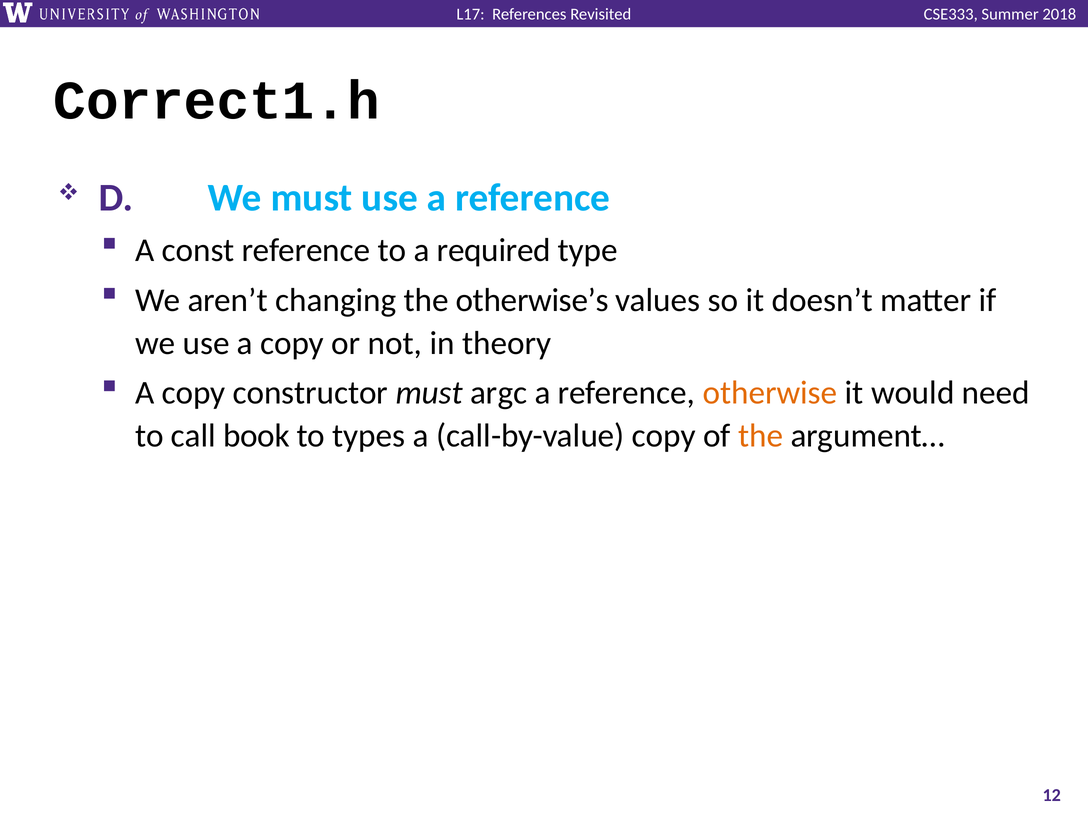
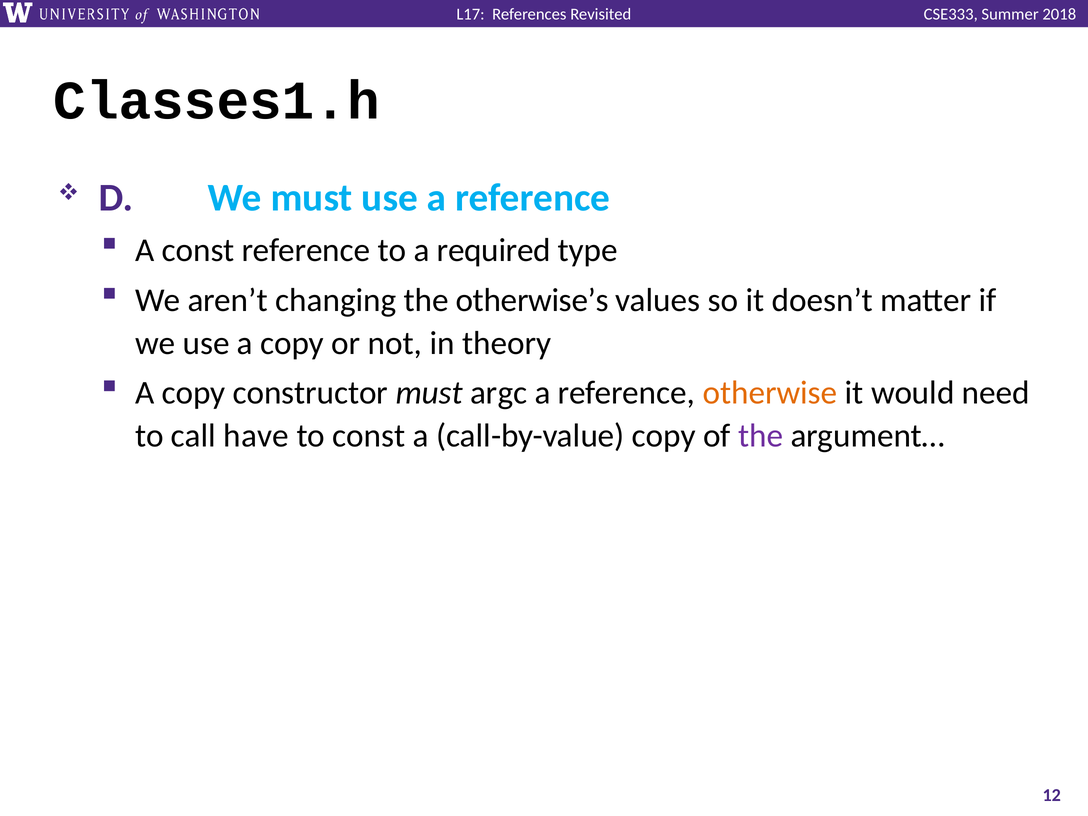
Correct1.h: Correct1.h -> Classes1.h
book: book -> have
to types: types -> const
the at (761, 436) colour: orange -> purple
